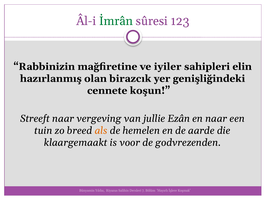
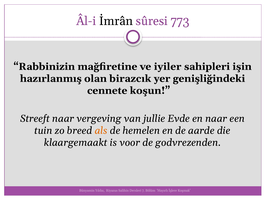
İmrân colour: green -> black
123: 123 -> 773
elin: elin -> işin
Ezân: Ezân -> Evde
